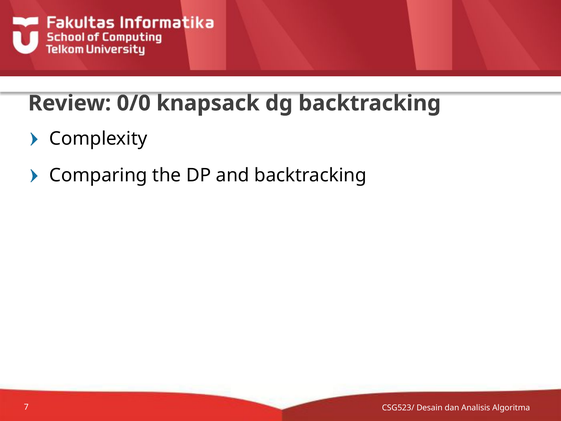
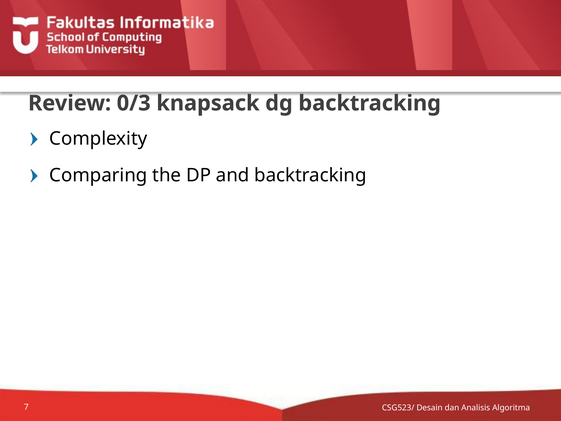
0/0: 0/0 -> 0/3
